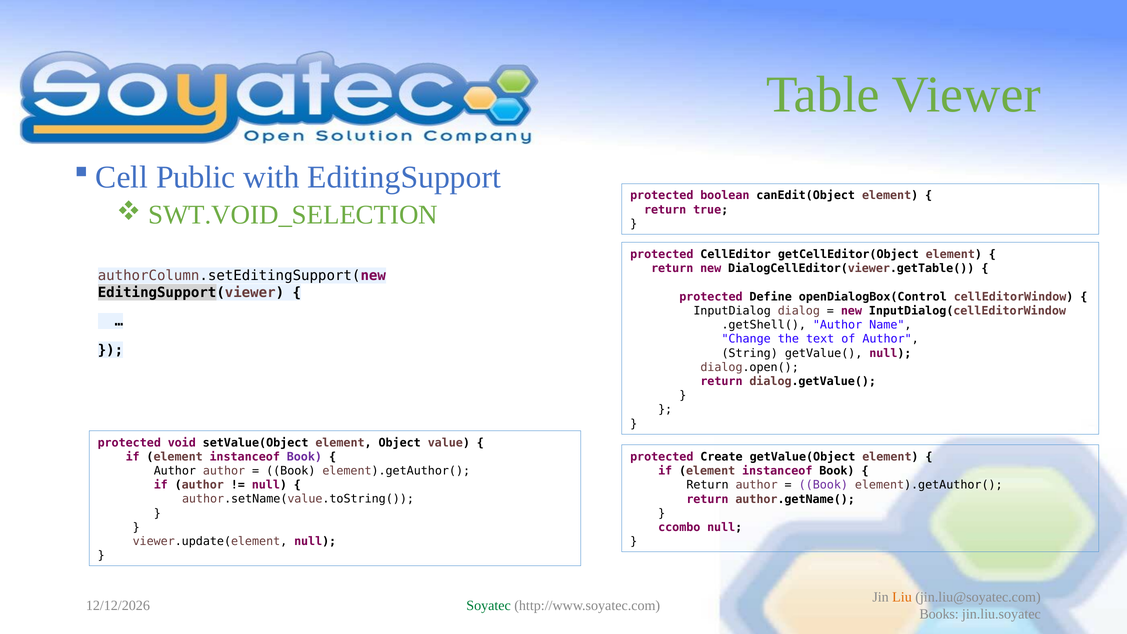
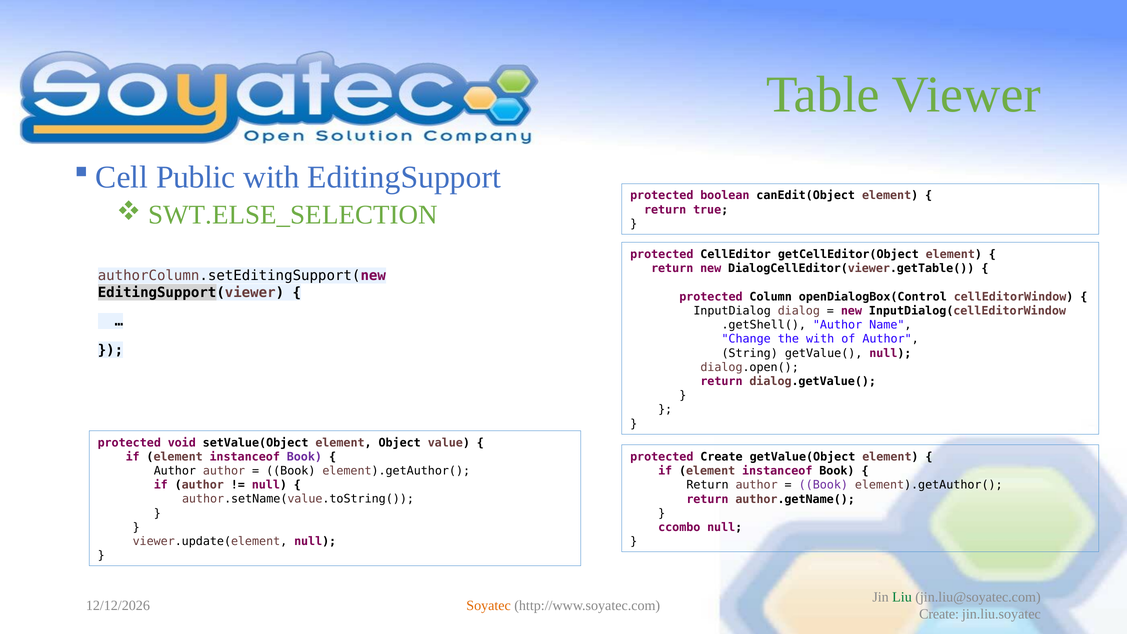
SWT.VOID_SELECTION: SWT.VOID_SELECTION -> SWT.ELSE_SELECTION
Define: Define -> Column
the text: text -> with
Liu colour: orange -> green
Soyatec colour: green -> orange
Books at (939, 614): Books -> Create
